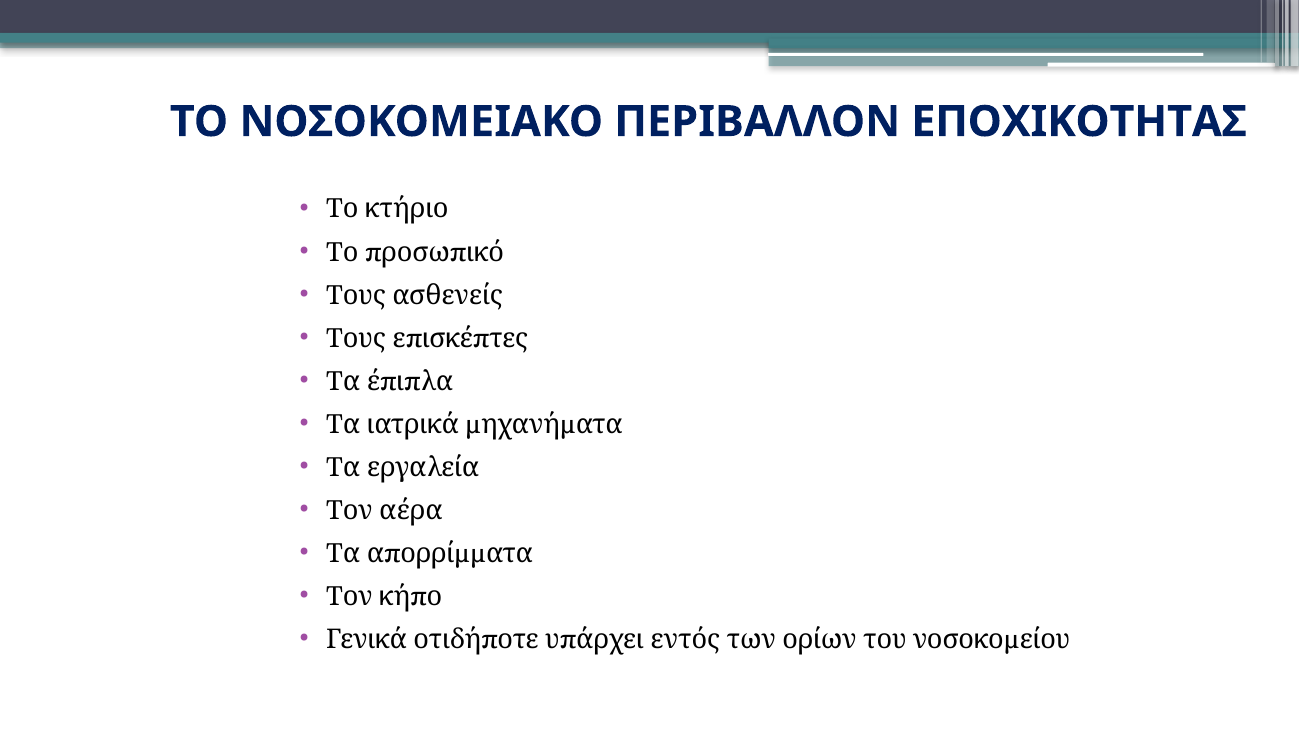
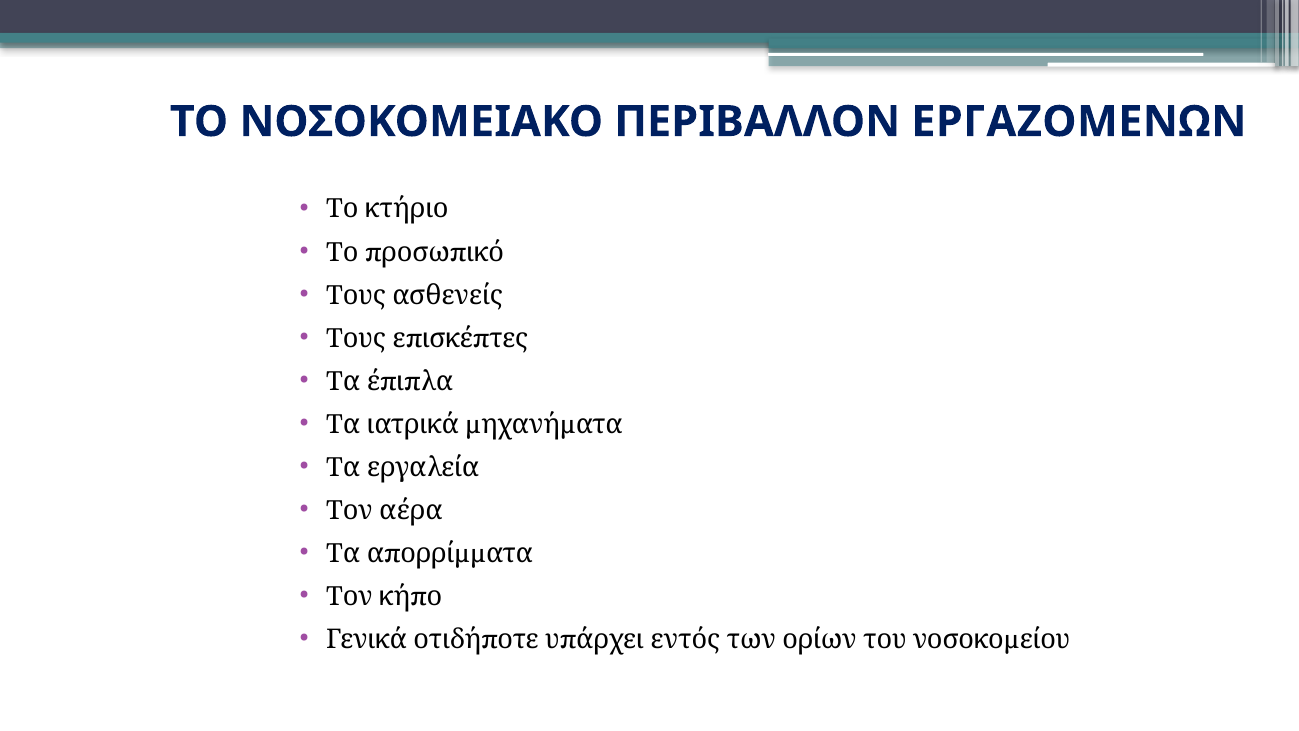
ΕΠΟΧΙΚΟΤΗΤΑΣ: ΕΠΟΧΙΚΟΤΗΤΑΣ -> ΕΡΓΑΖΟΜΕΝΩΝ
